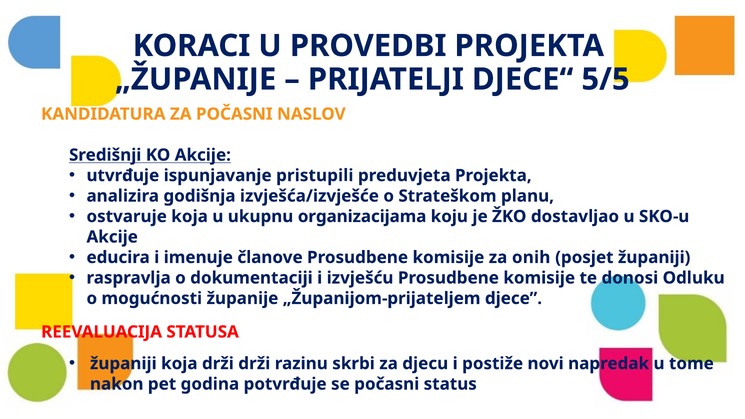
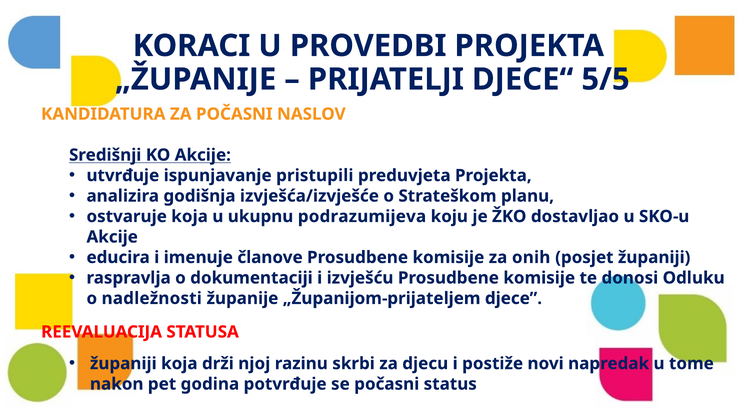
organizacijama: organizacijama -> podrazumijeva
mogućnosti: mogućnosti -> nadležnosti
drži drži: drži -> njoj
